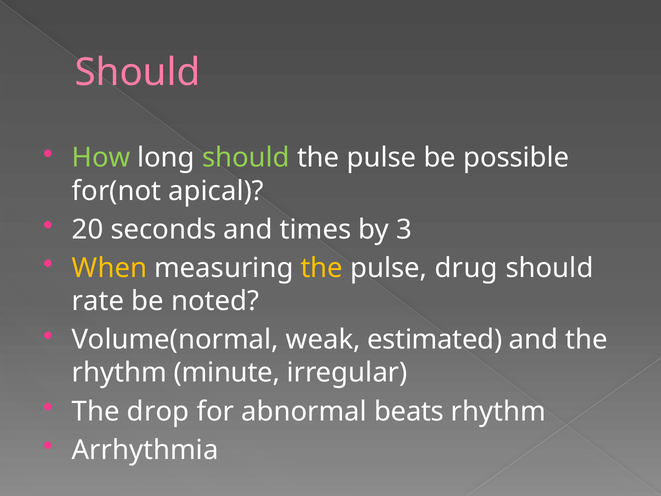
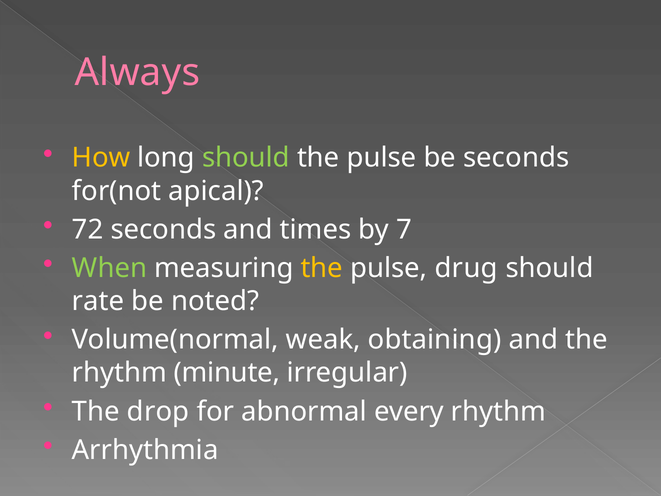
Should at (137, 73): Should -> Always
How colour: light green -> yellow
be possible: possible -> seconds
20: 20 -> 72
3: 3 -> 7
When colour: yellow -> light green
estimated: estimated -> obtaining
beats: beats -> every
